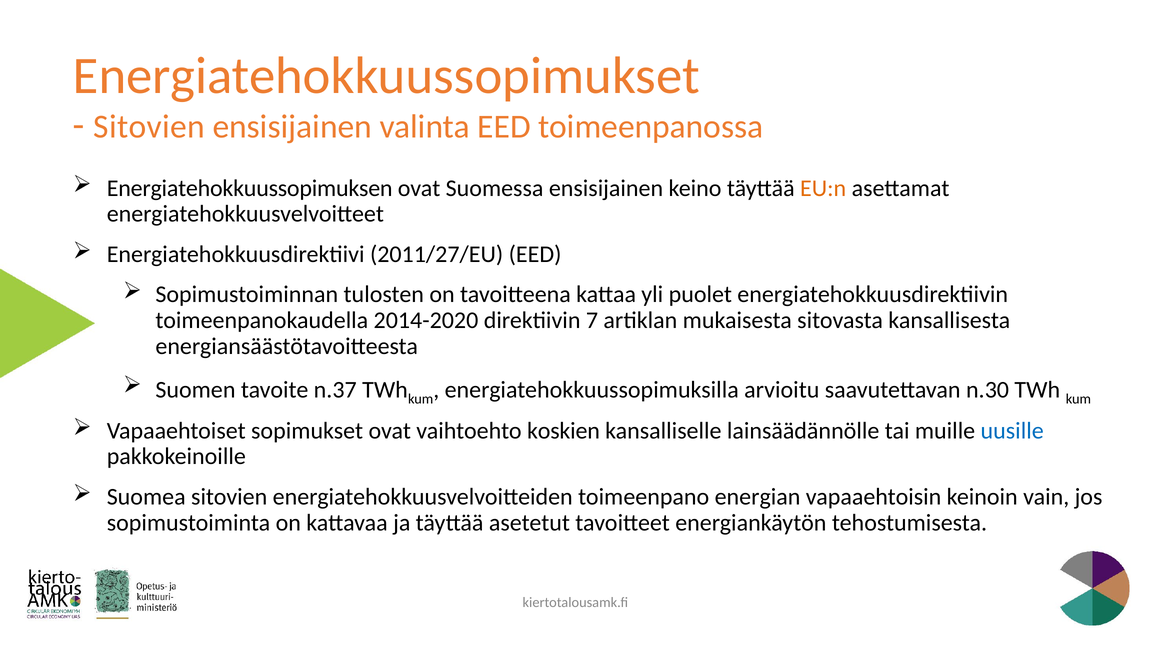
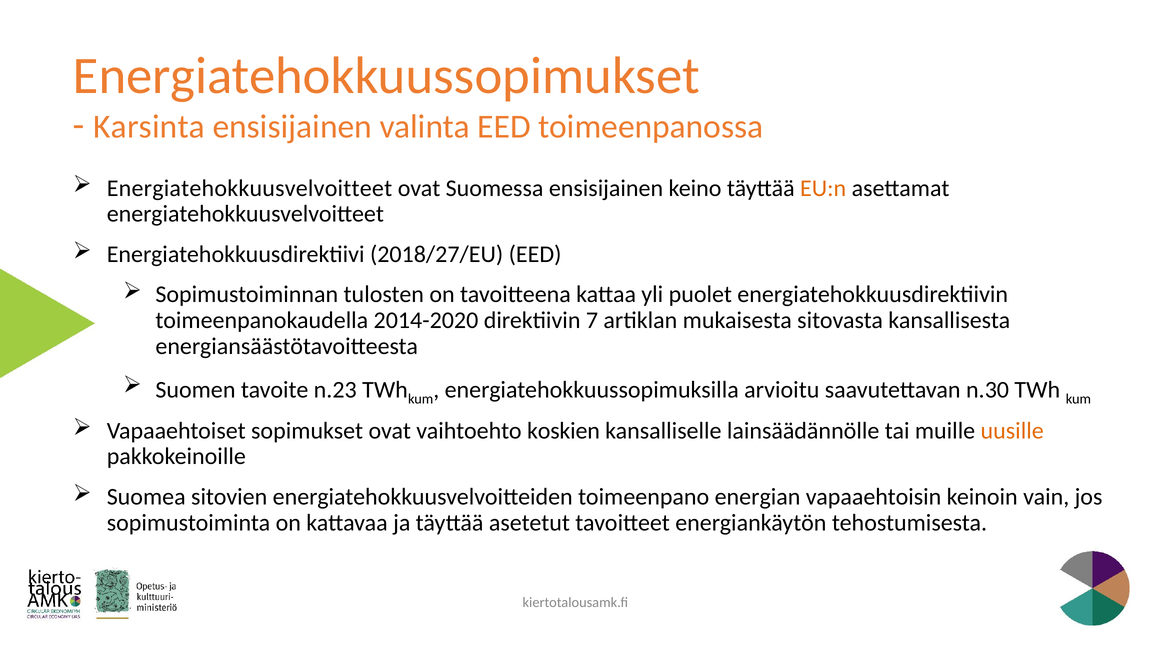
Sitovien at (149, 127): Sitovien -> Karsinta
Energiatehokkuussopimuksen at (250, 188): Energiatehokkuussopimuksen -> Energiatehokkuusvelvoitteet
2011/27/EU: 2011/27/EU -> 2018/27/EU
n.37: n.37 -> n.23
uusille colour: blue -> orange
